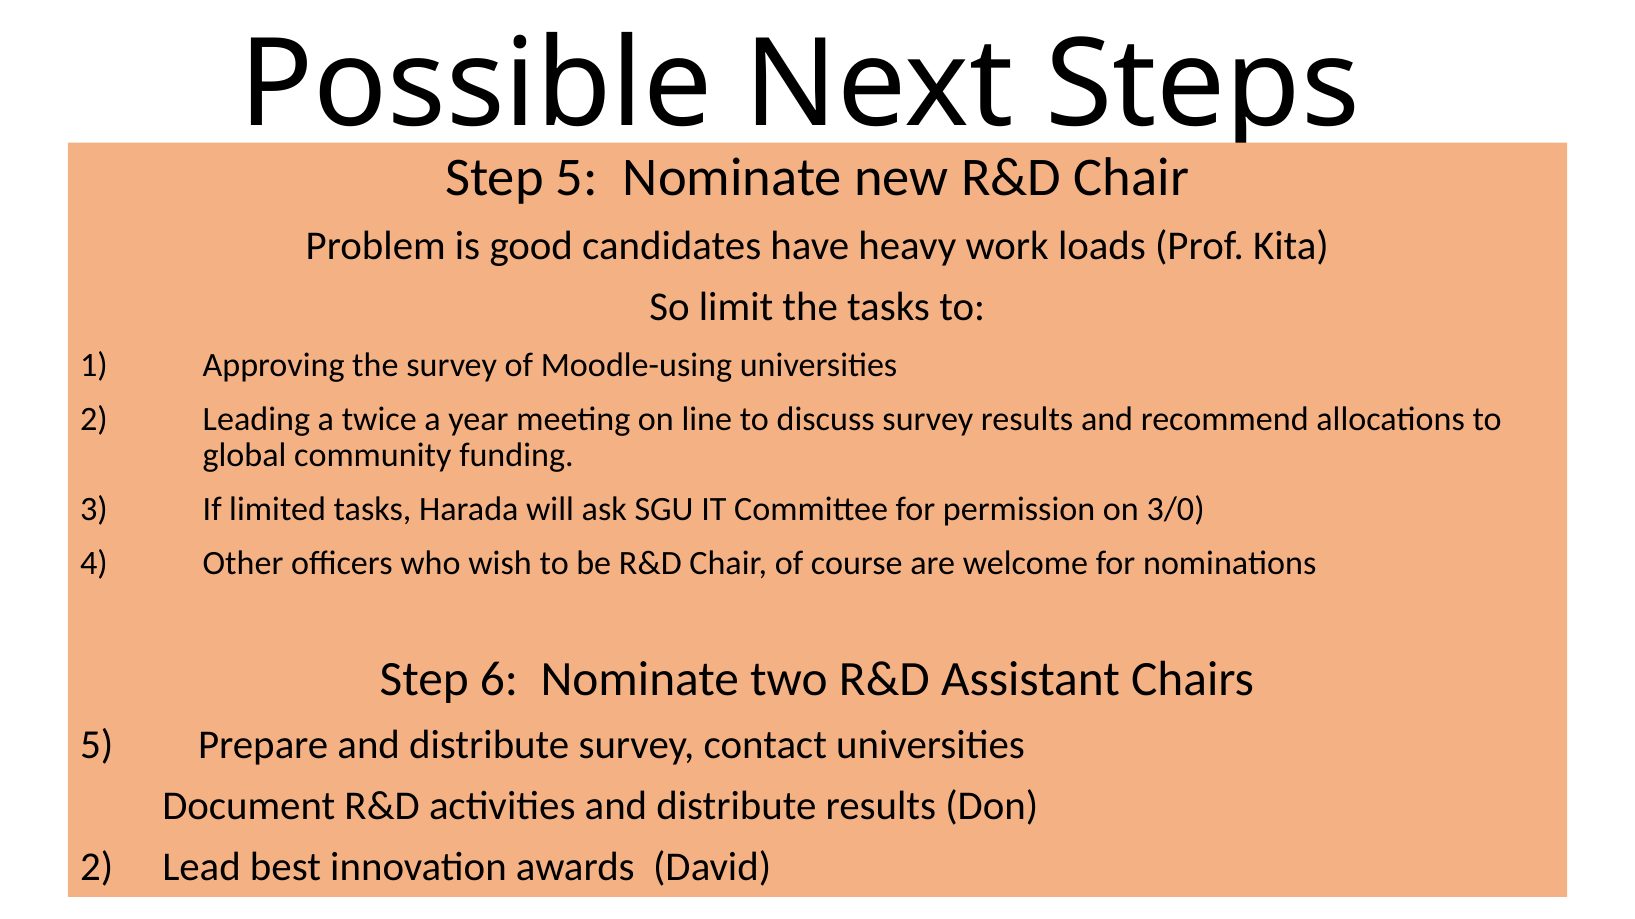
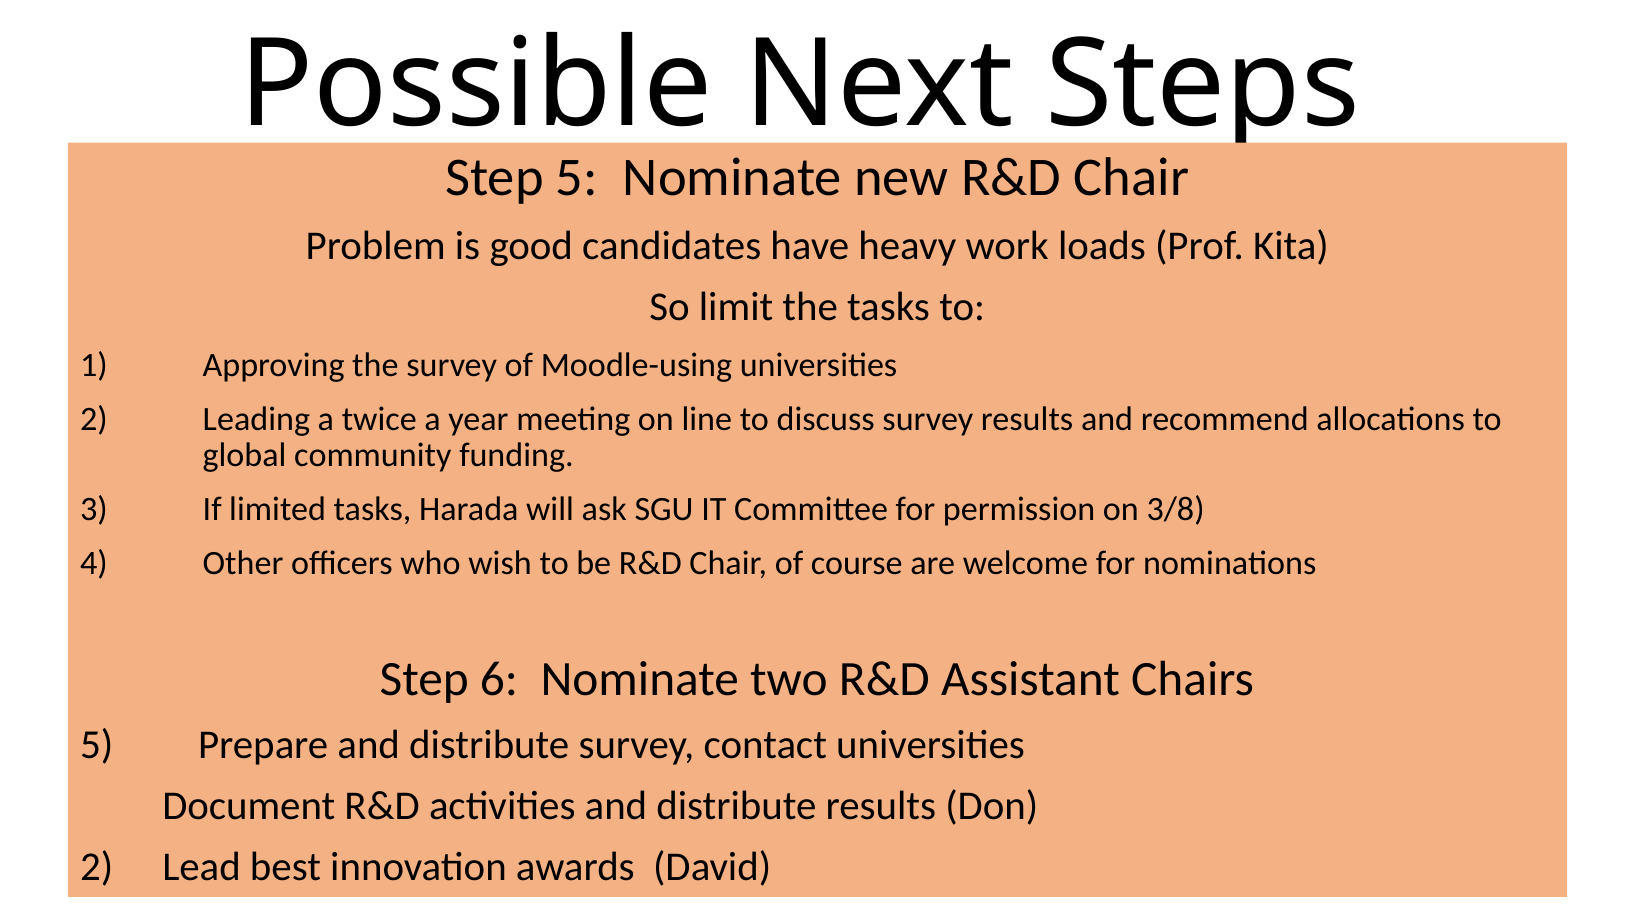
3/0: 3/0 -> 3/8
